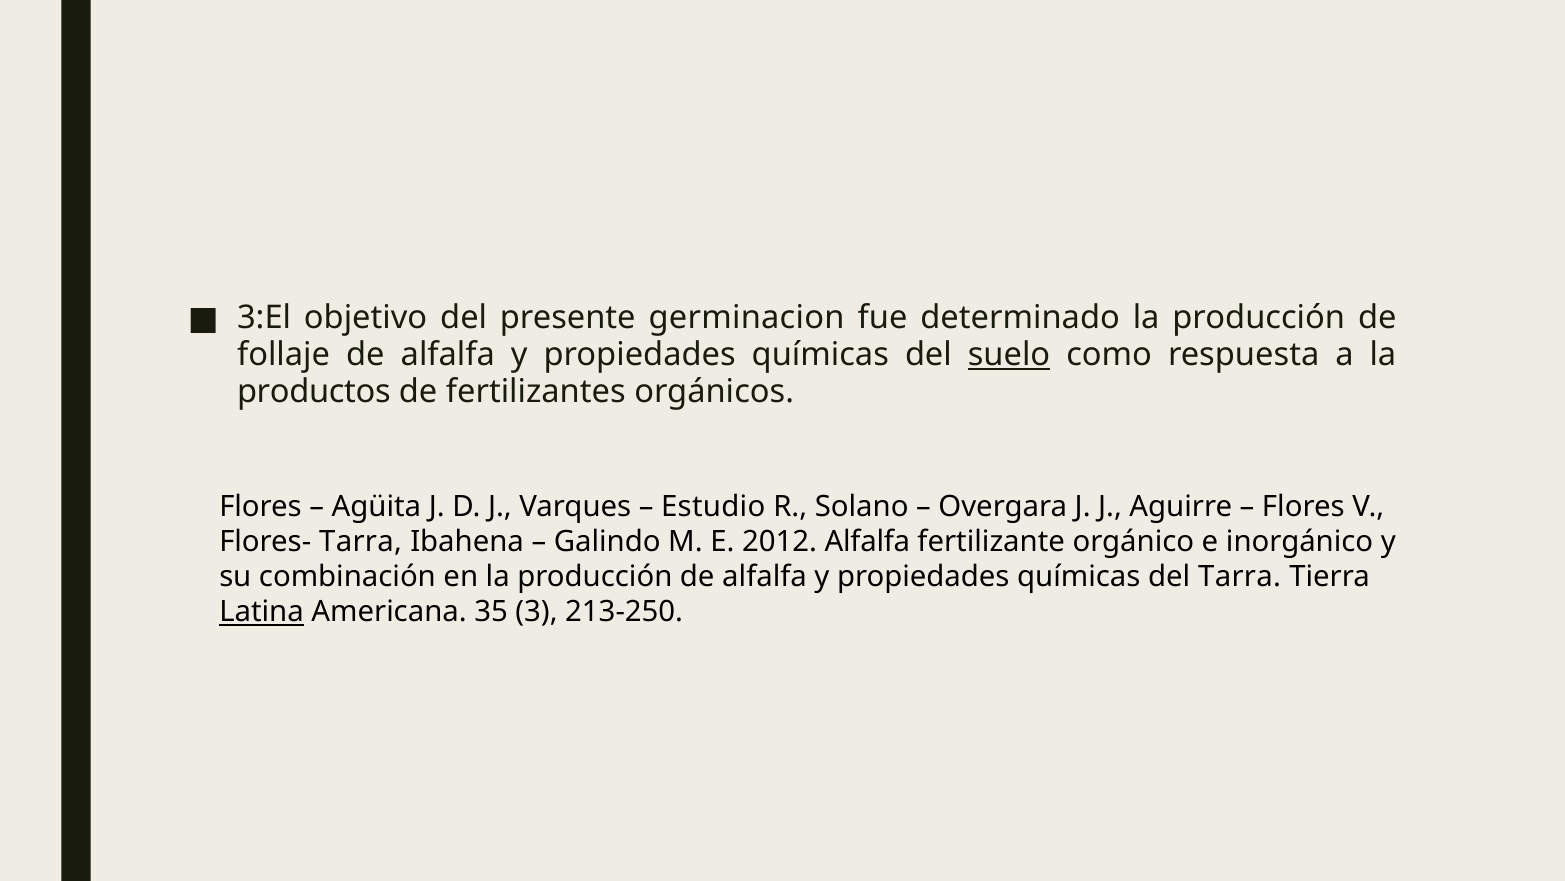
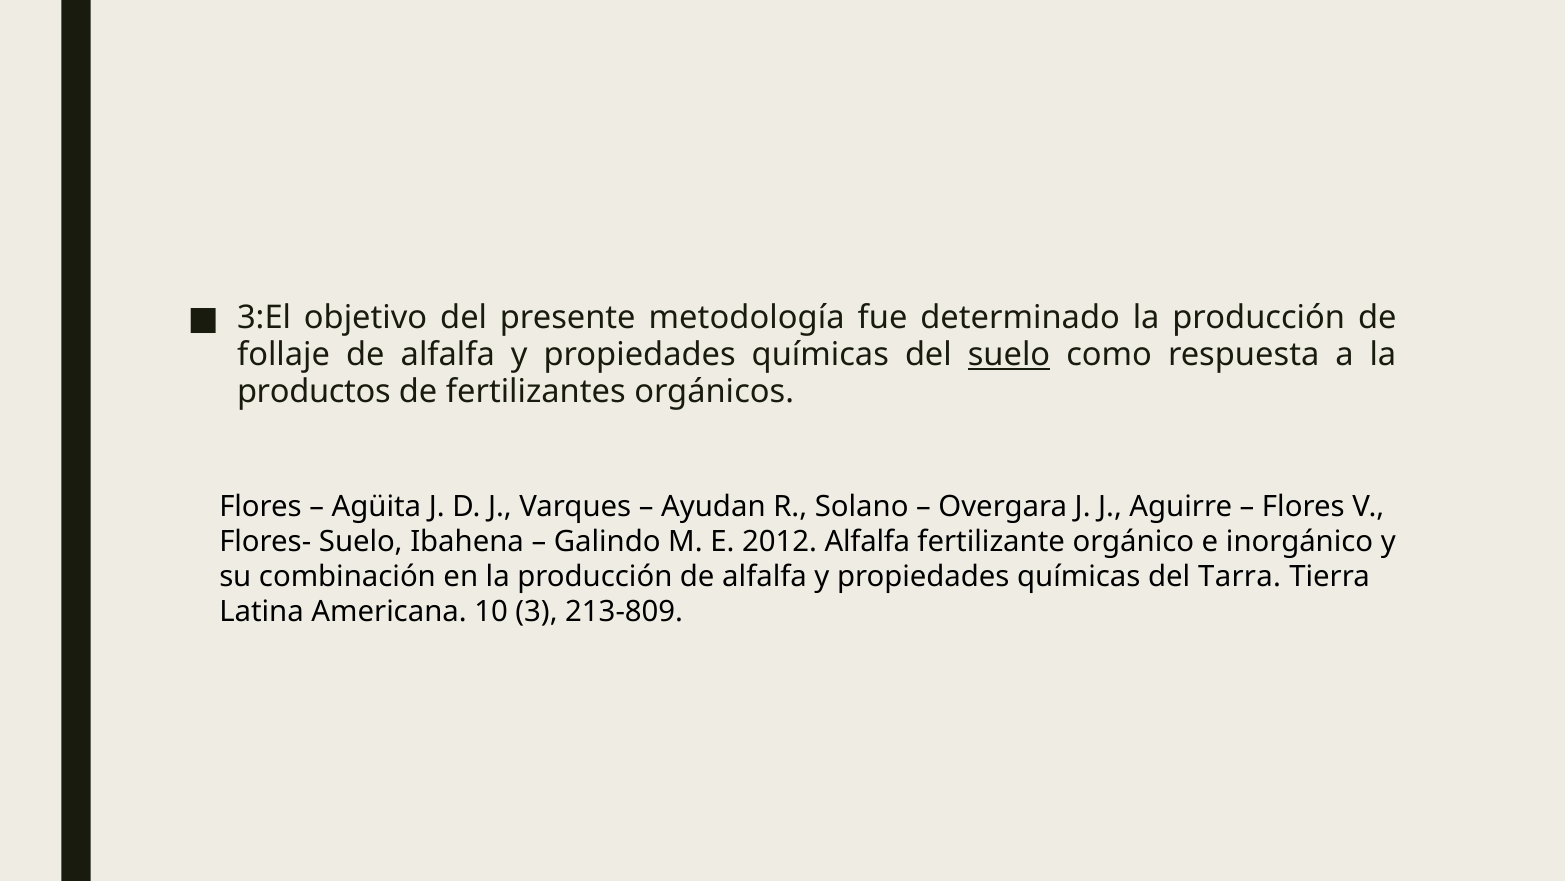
germinacion: germinacion -> metodología
Estudio: Estudio -> Ayudan
Flores- Tarra: Tarra -> Suelo
Latina underline: present -> none
35: 35 -> 10
213-250: 213-250 -> 213-809
